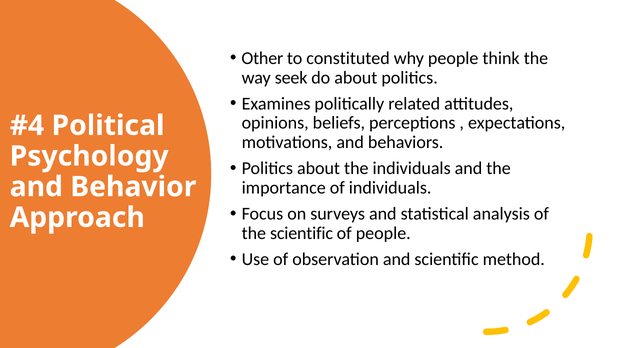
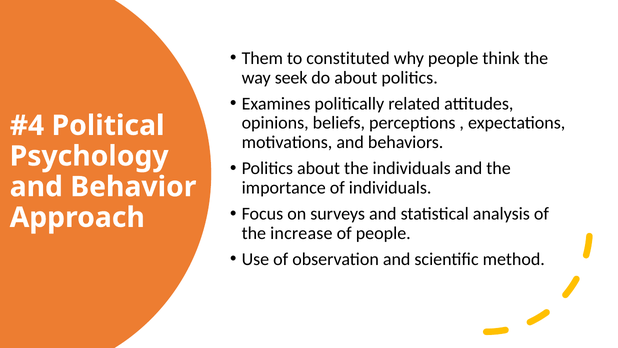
Other: Other -> Them
the scientific: scientific -> increase
